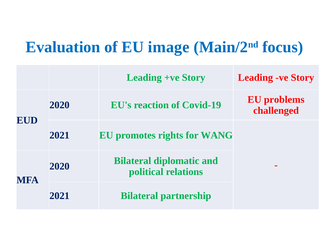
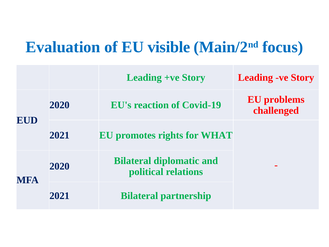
image: image -> visible
WANG: WANG -> WHAT
